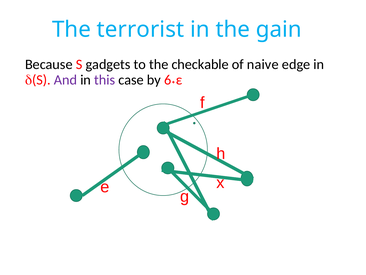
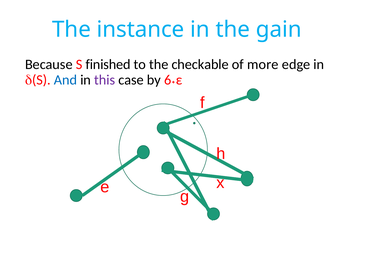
terrorist: terrorist -> instance
gadgets: gadgets -> finished
naive: naive -> more
And colour: purple -> blue
